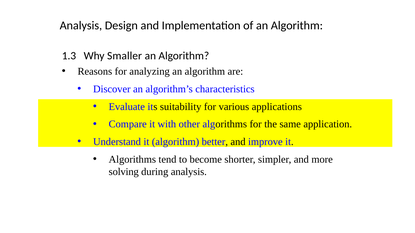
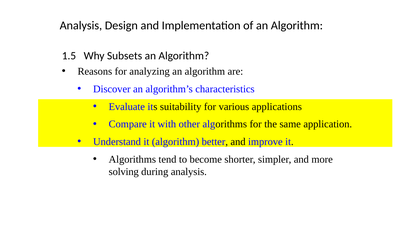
1.3: 1.3 -> 1.5
Smaller: Smaller -> Subsets
